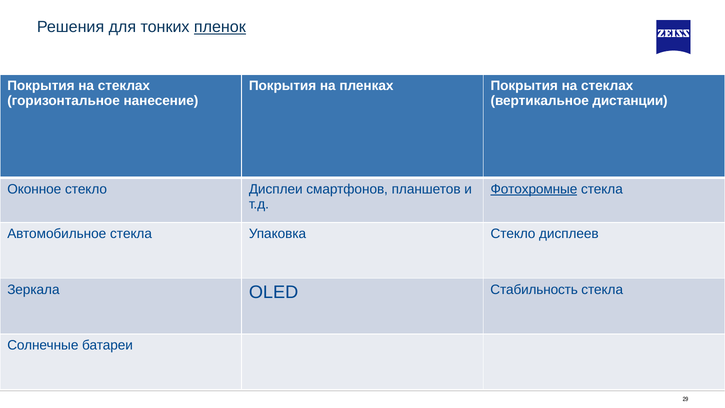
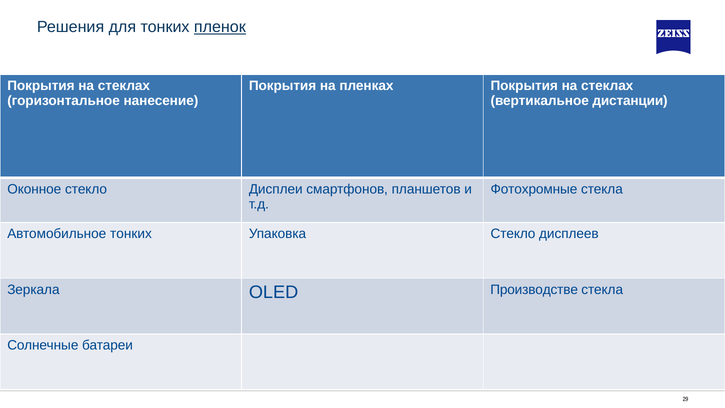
Фотохромные underline: present -> none
Автомобильное стекла: стекла -> тонких
Стабильность: Стабильность -> Производстве
